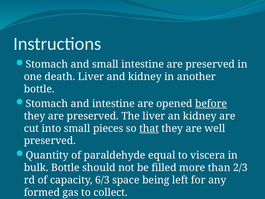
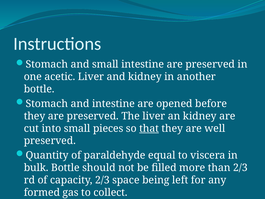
death: death -> acetic
before underline: present -> none
capacity 6/3: 6/3 -> 2/3
